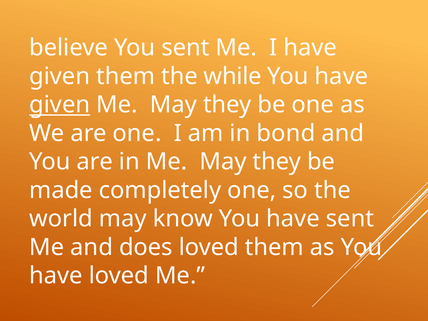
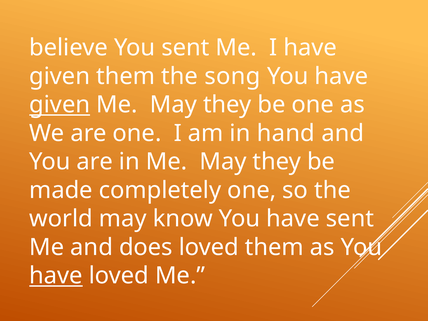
while: while -> song
bond: bond -> hand
have at (56, 276) underline: none -> present
